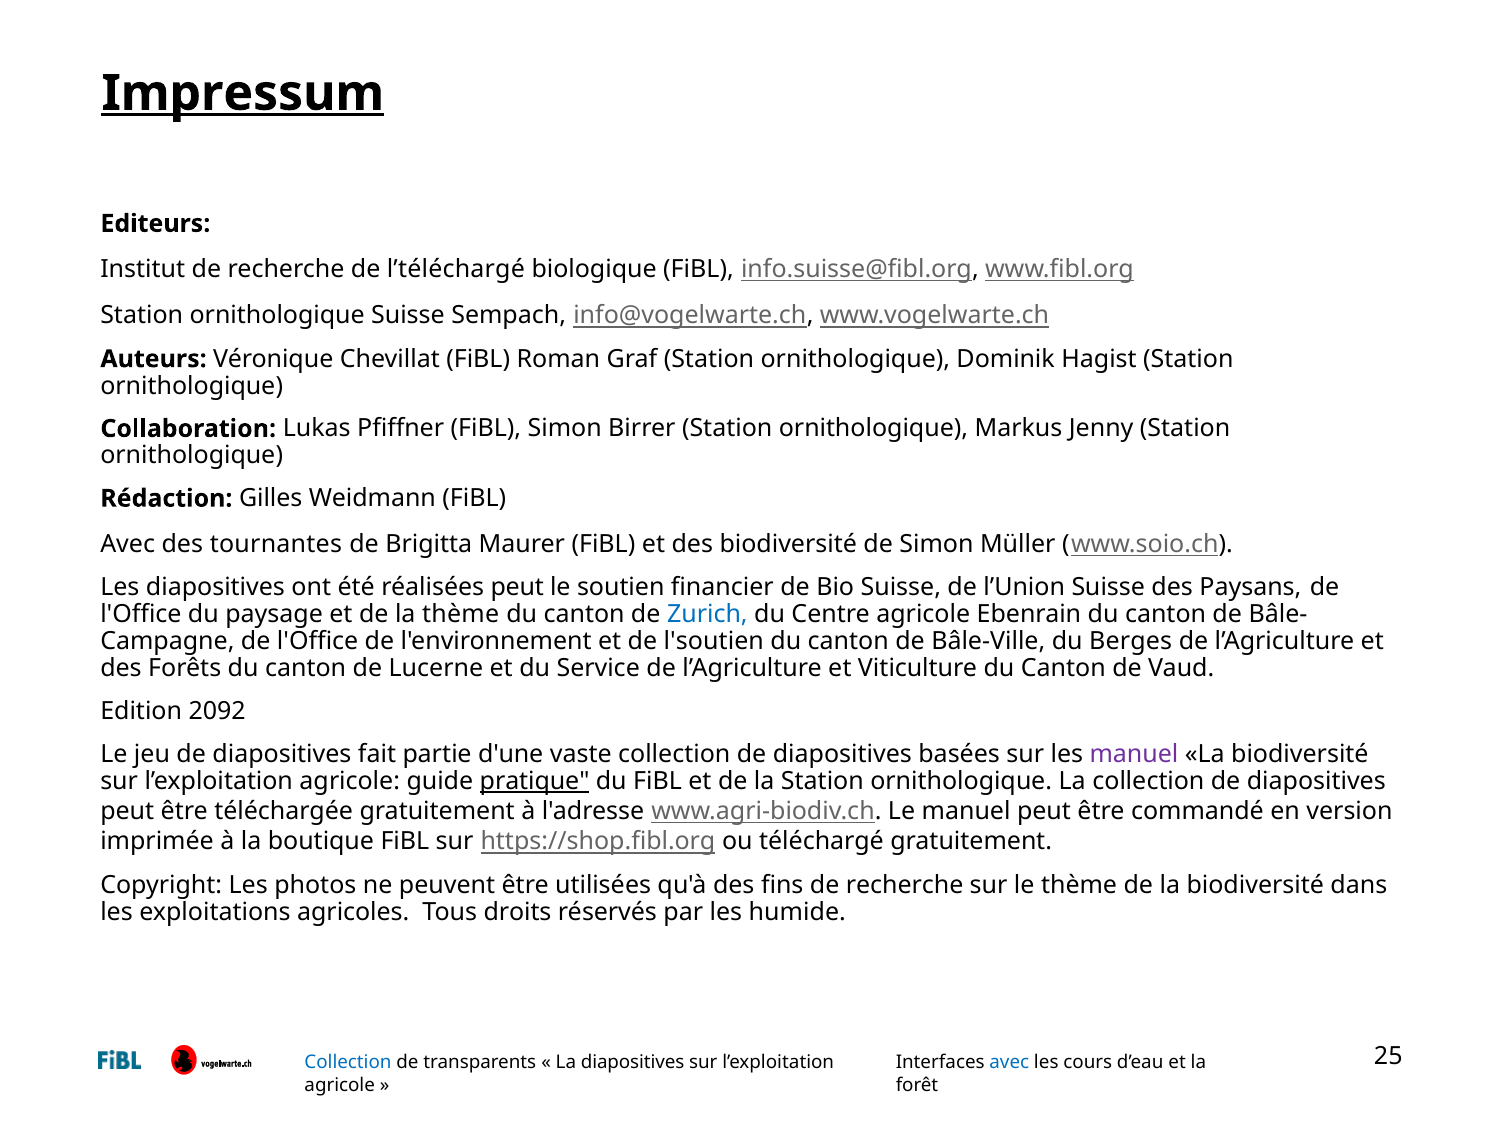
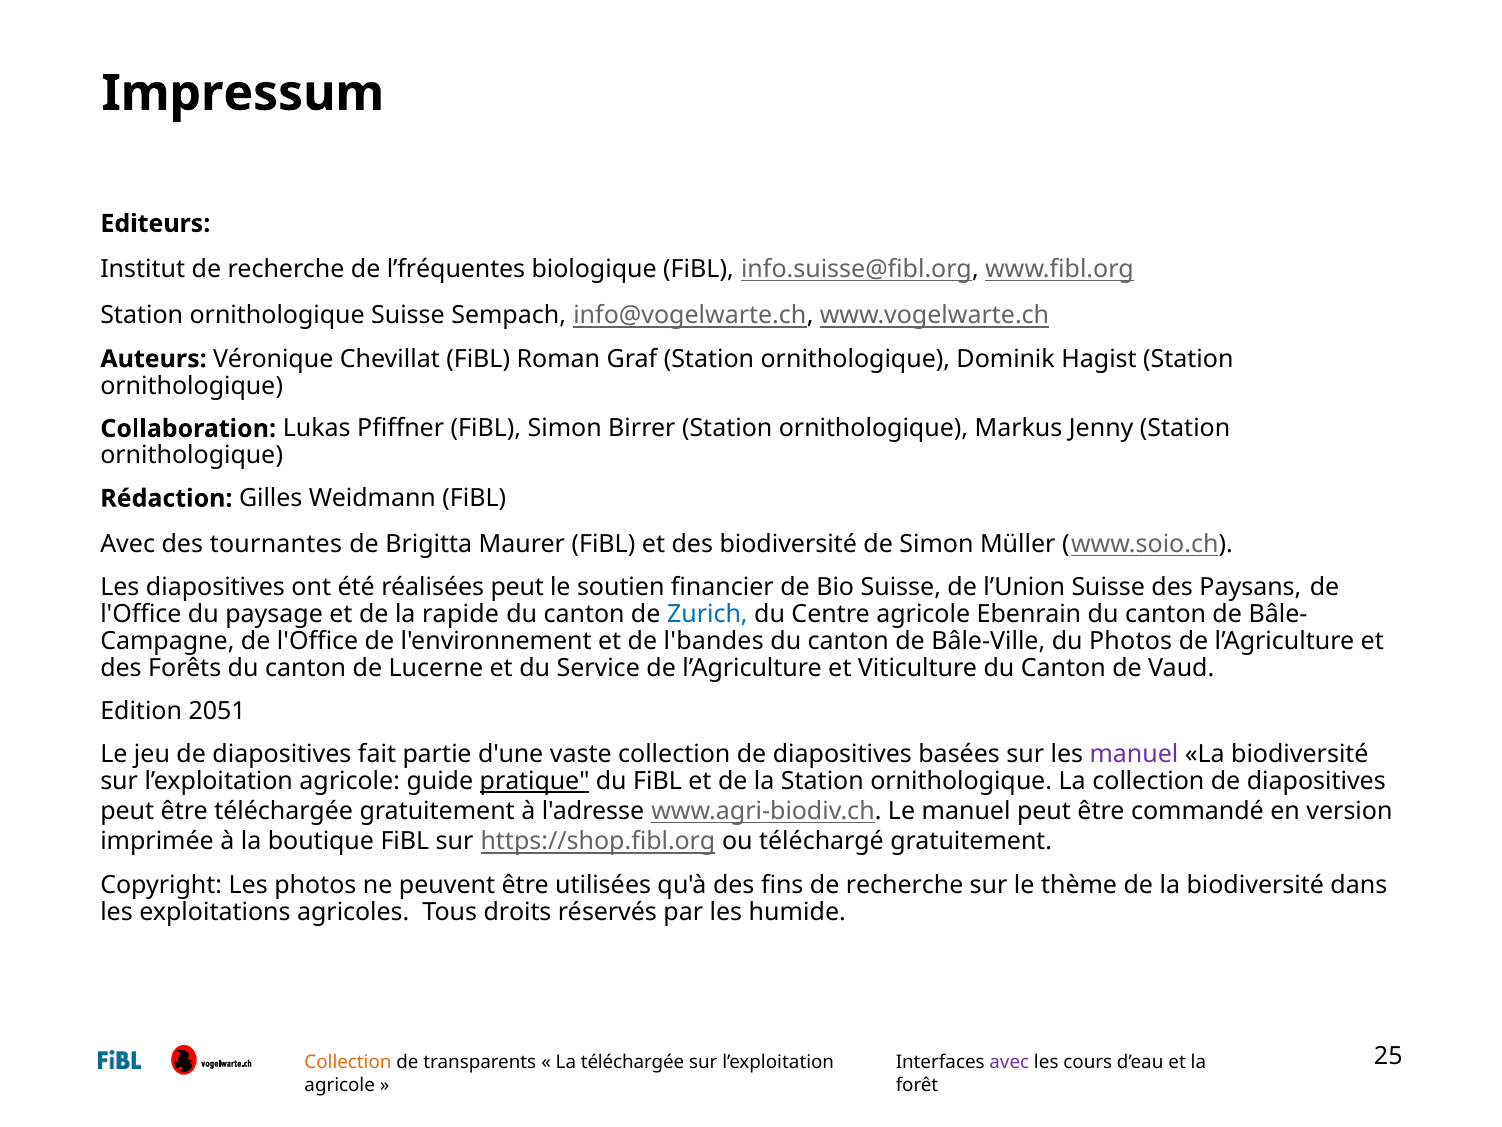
Impressum underline: present -> none
l’téléchargé: l’téléchargé -> l’fréquentes
la thème: thème -> rapide
l'soutien: l'soutien -> l'bandes
du Berges: Berges -> Photos
2092: 2092 -> 2051
Collection at (348, 1062) colour: blue -> orange
La diapositives: diapositives -> téléchargée
avec at (1009, 1062) colour: blue -> purple
